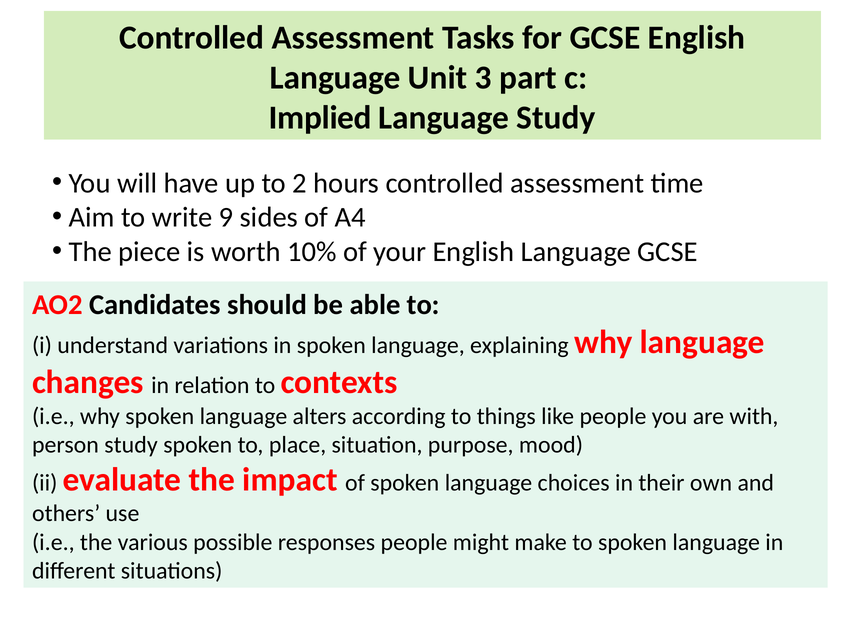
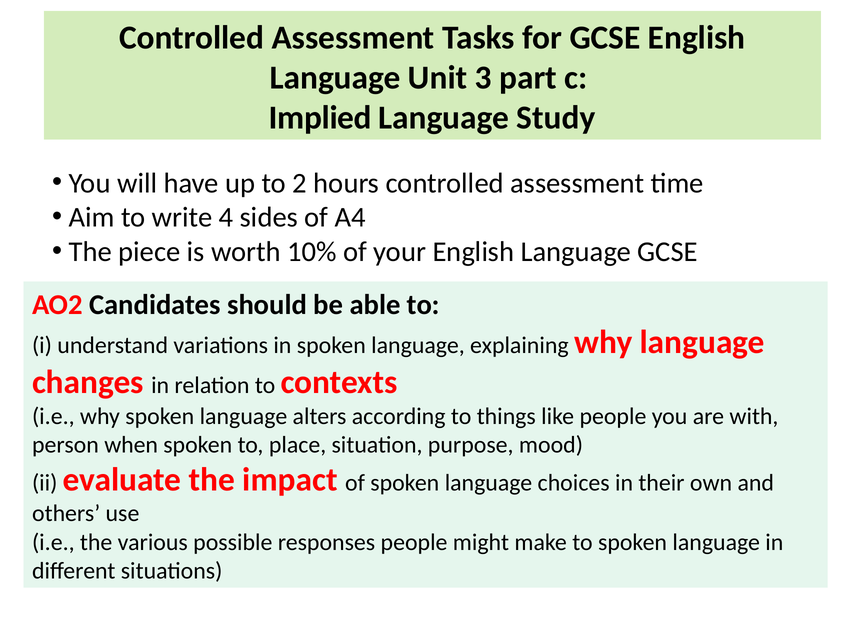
9: 9 -> 4
person study: study -> when
